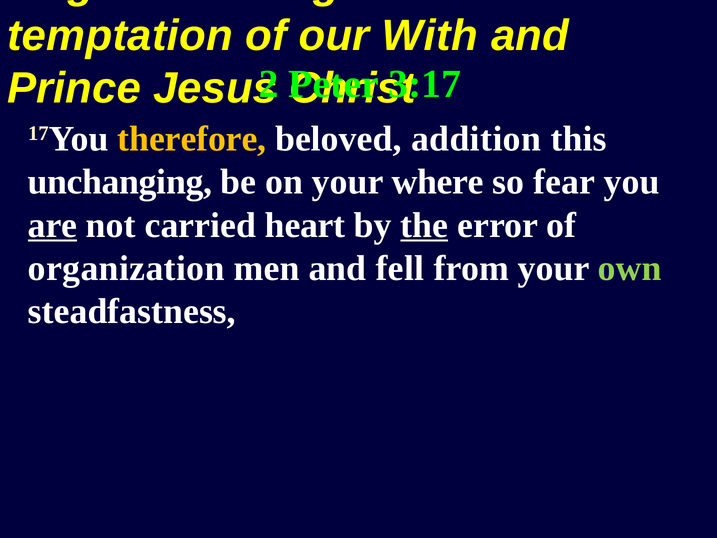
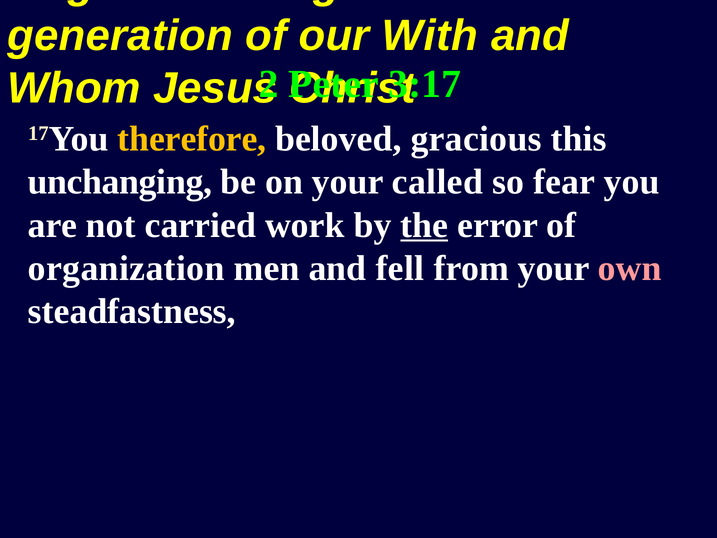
temptation: temptation -> generation
Prince: Prince -> Whom
addition: addition -> gracious
where: where -> called
are underline: present -> none
heart: heart -> work
own colour: light green -> pink
